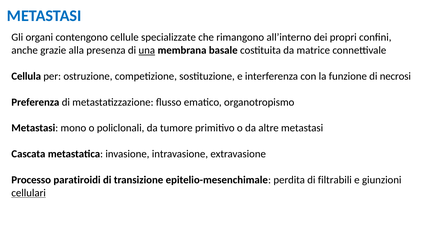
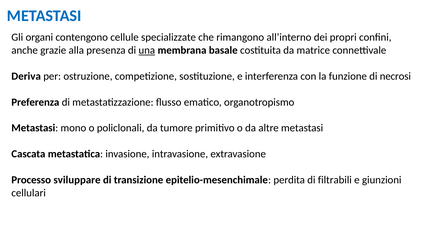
Cellula: Cellula -> Deriva
paratiroidi: paratiroidi -> sviluppare
cellulari underline: present -> none
